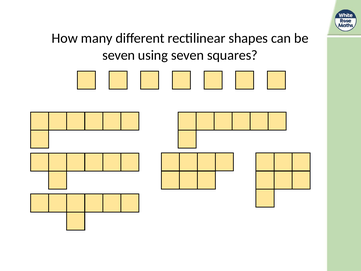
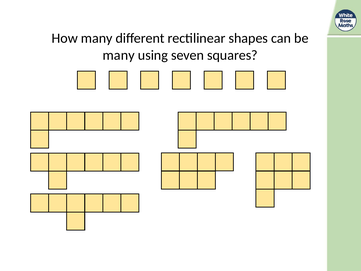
seven at (119, 55): seven -> many
